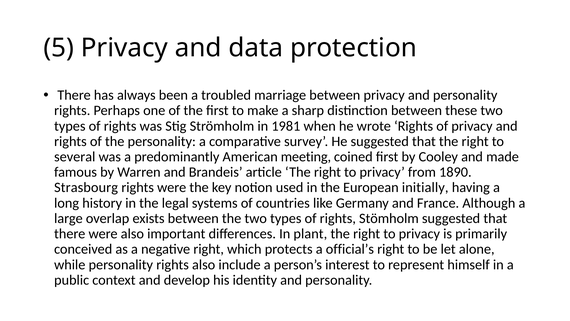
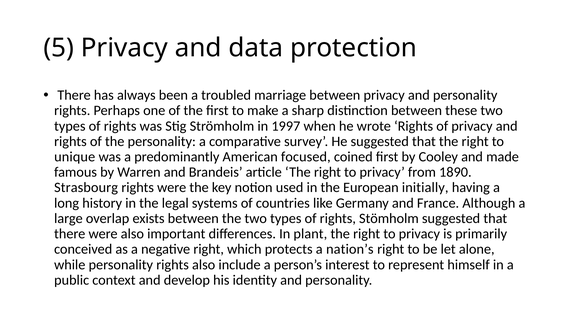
1981: 1981 -> 1997
several: several -> unique
meeting: meeting -> focused
official’s: official’s -> nation’s
